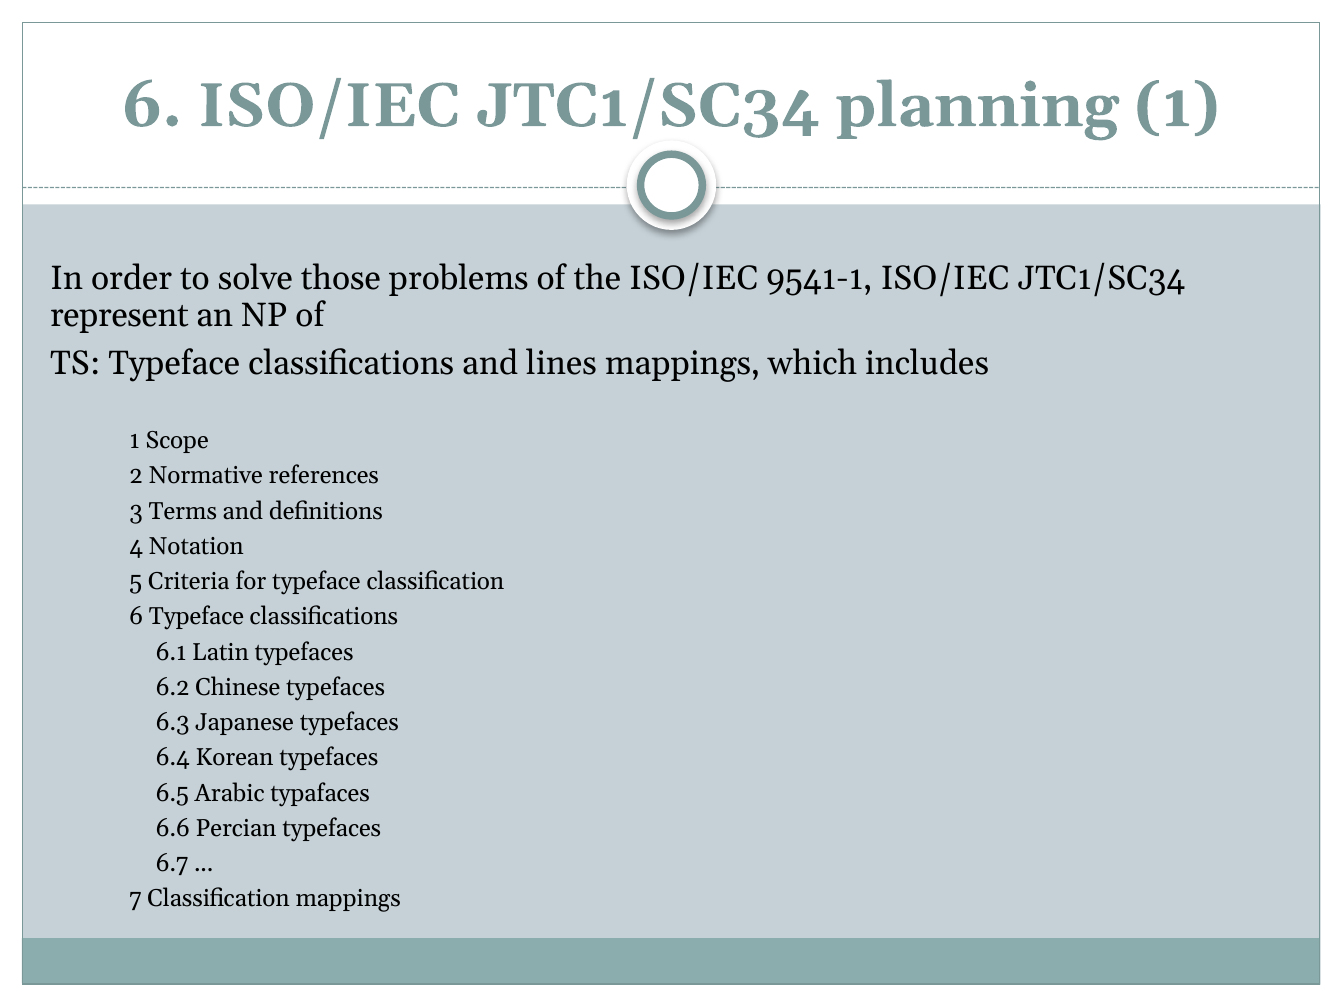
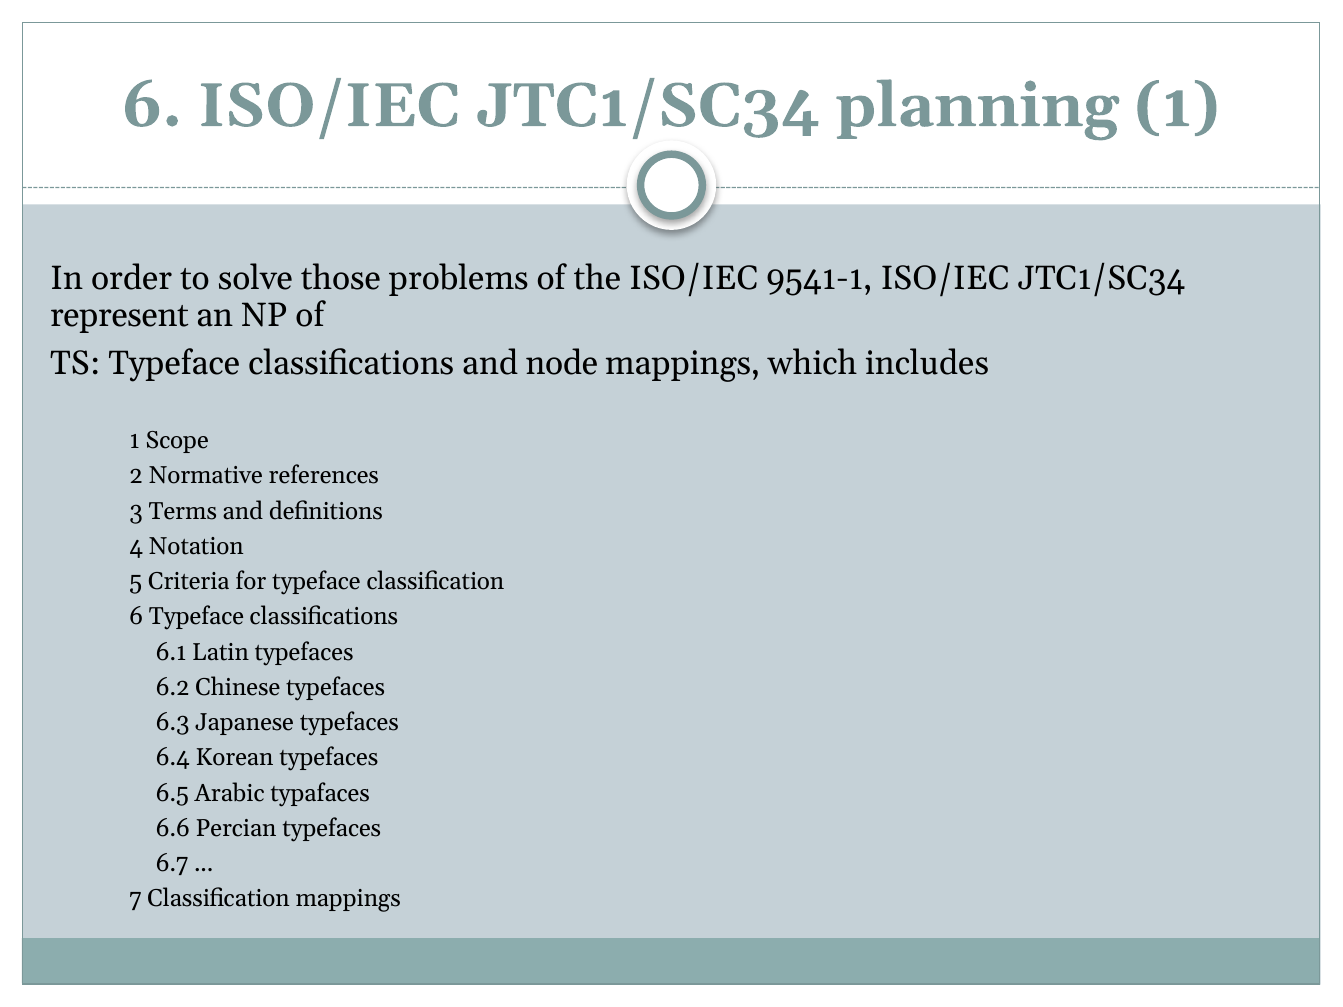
lines: lines -> node
